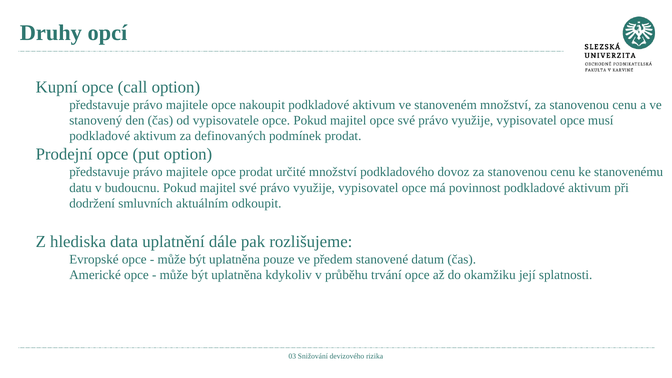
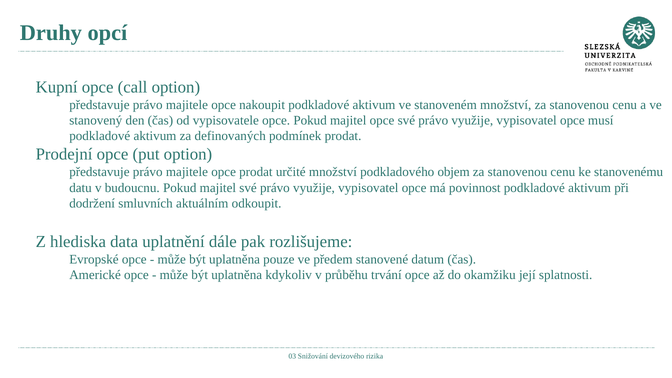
dovoz: dovoz -> objem
